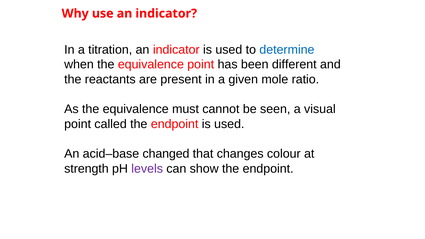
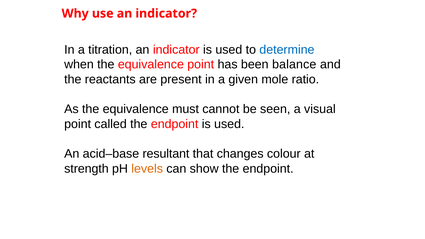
different: different -> balance
changed: changed -> resultant
levels colour: purple -> orange
